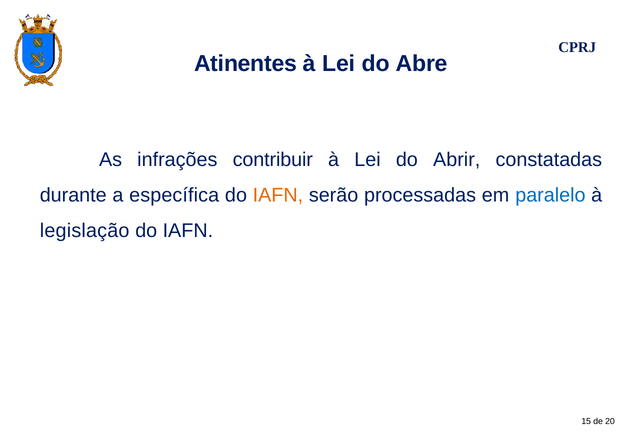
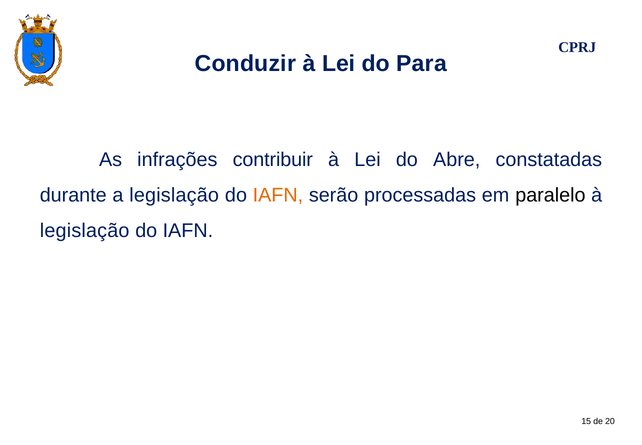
Atinentes: Atinentes -> Conduzir
Abre: Abre -> Para
Abrir: Abrir -> Abre
a específica: específica -> legislação
paralelo colour: blue -> black
